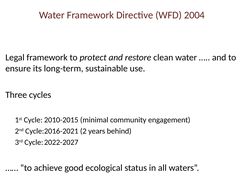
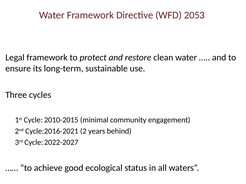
2004: 2004 -> 2053
